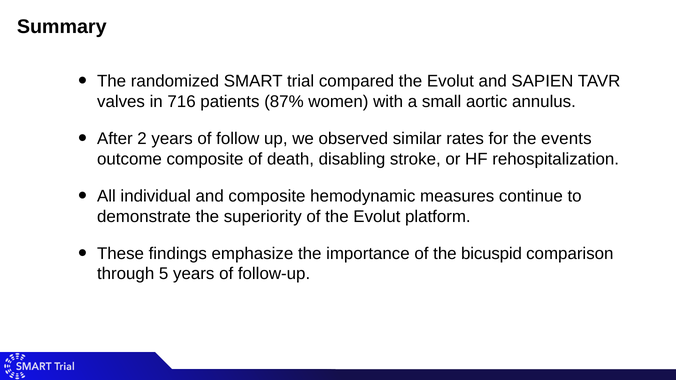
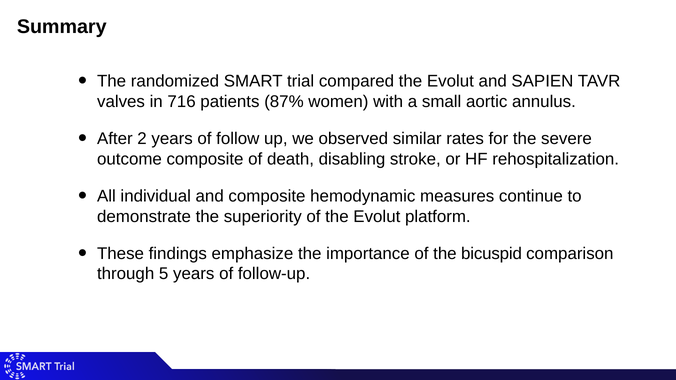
events: events -> severe
